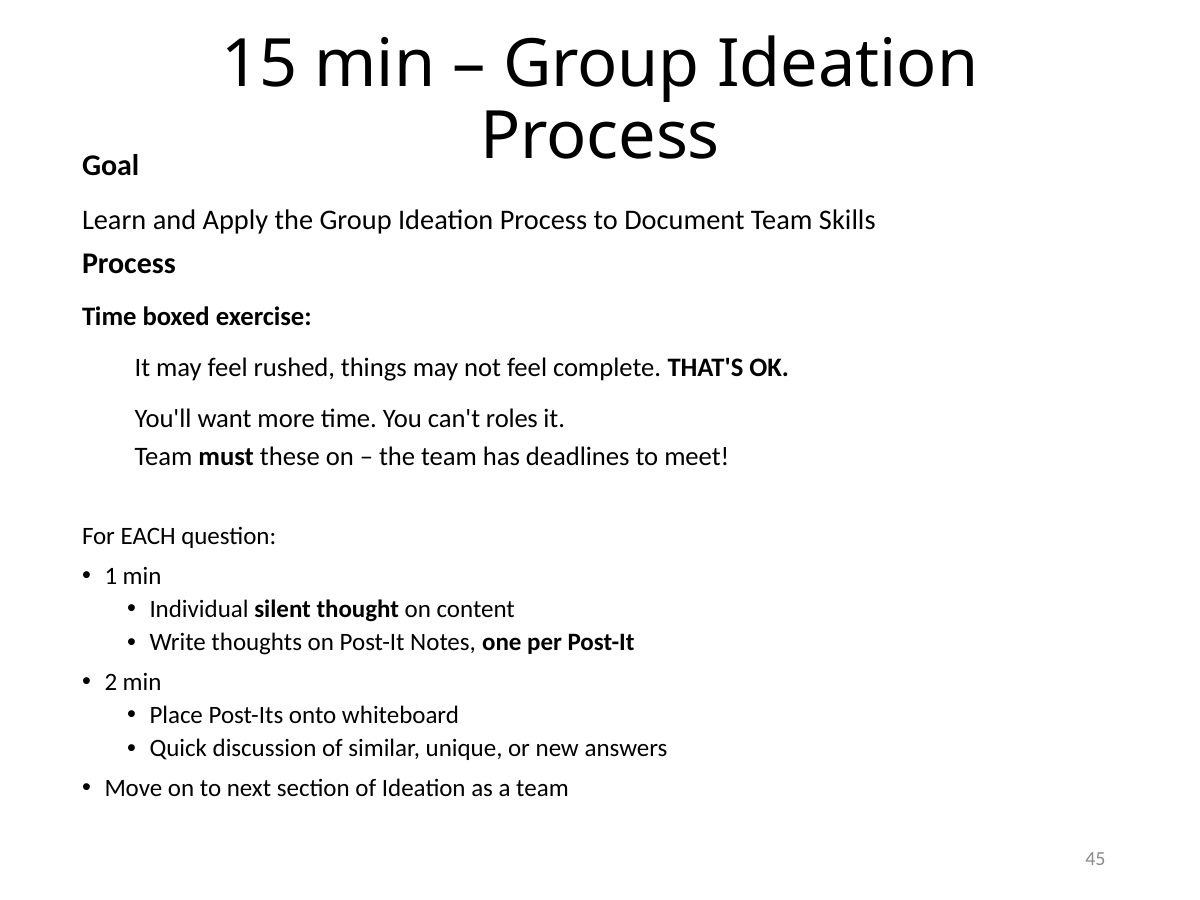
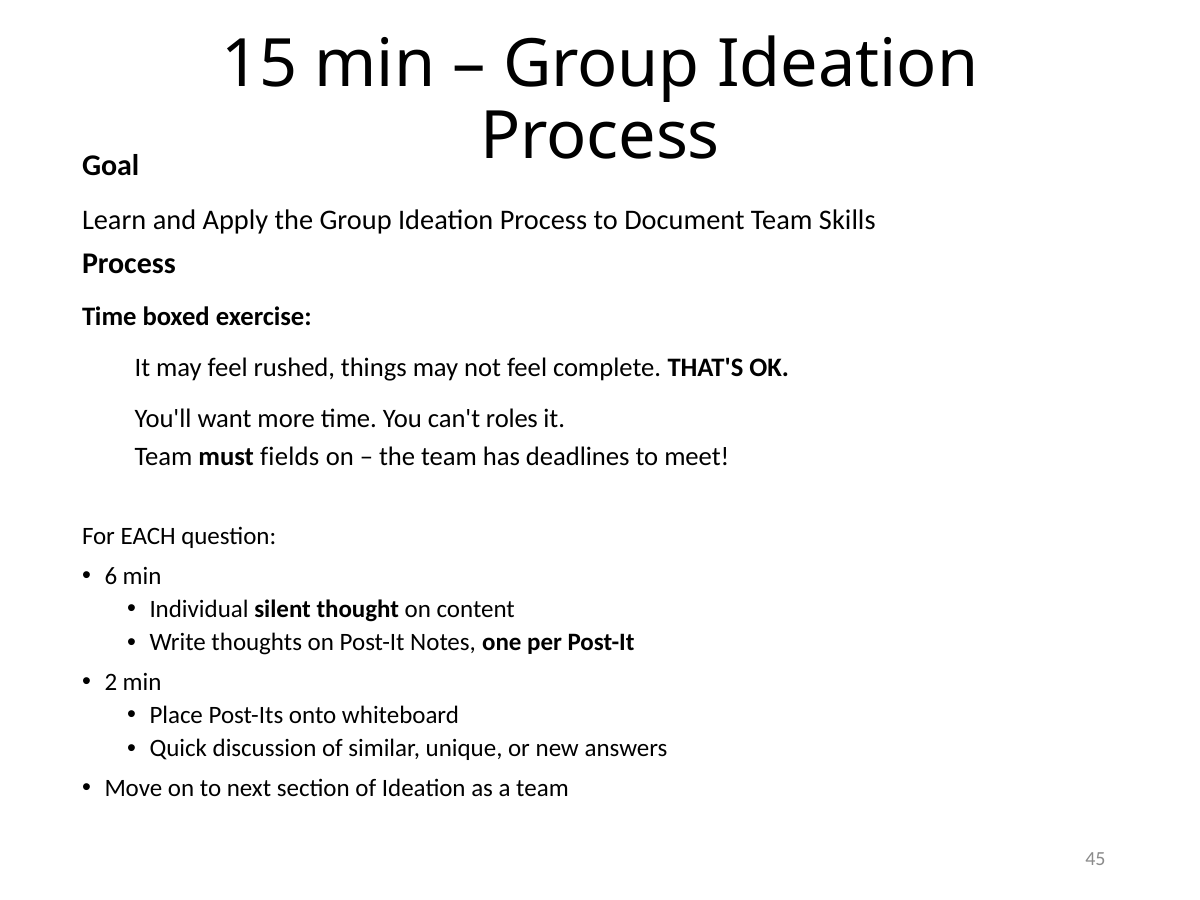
these: these -> fields
1: 1 -> 6
